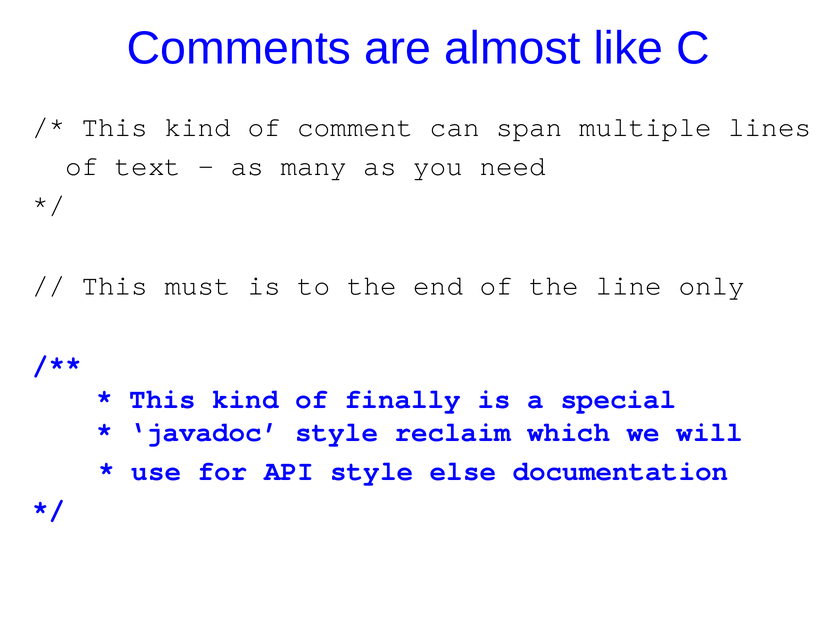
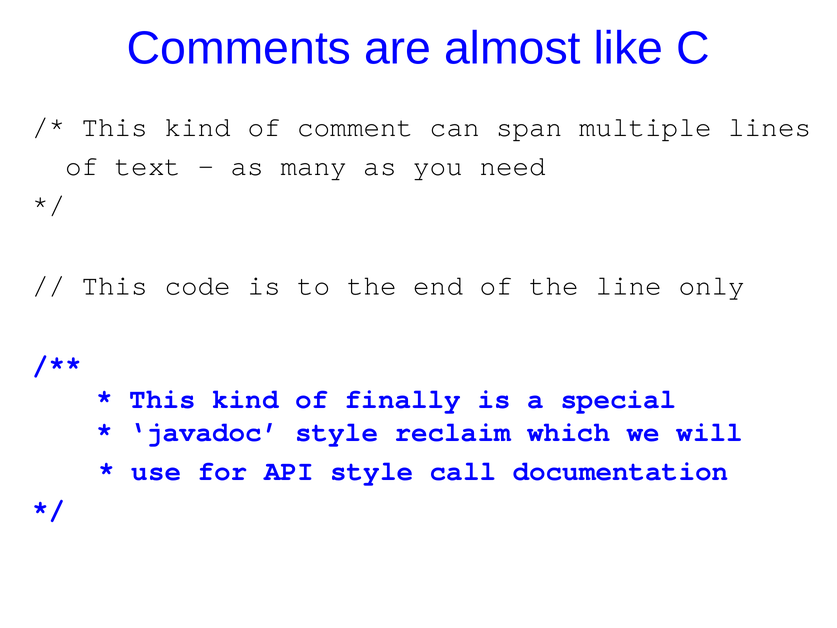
must: must -> code
else: else -> call
